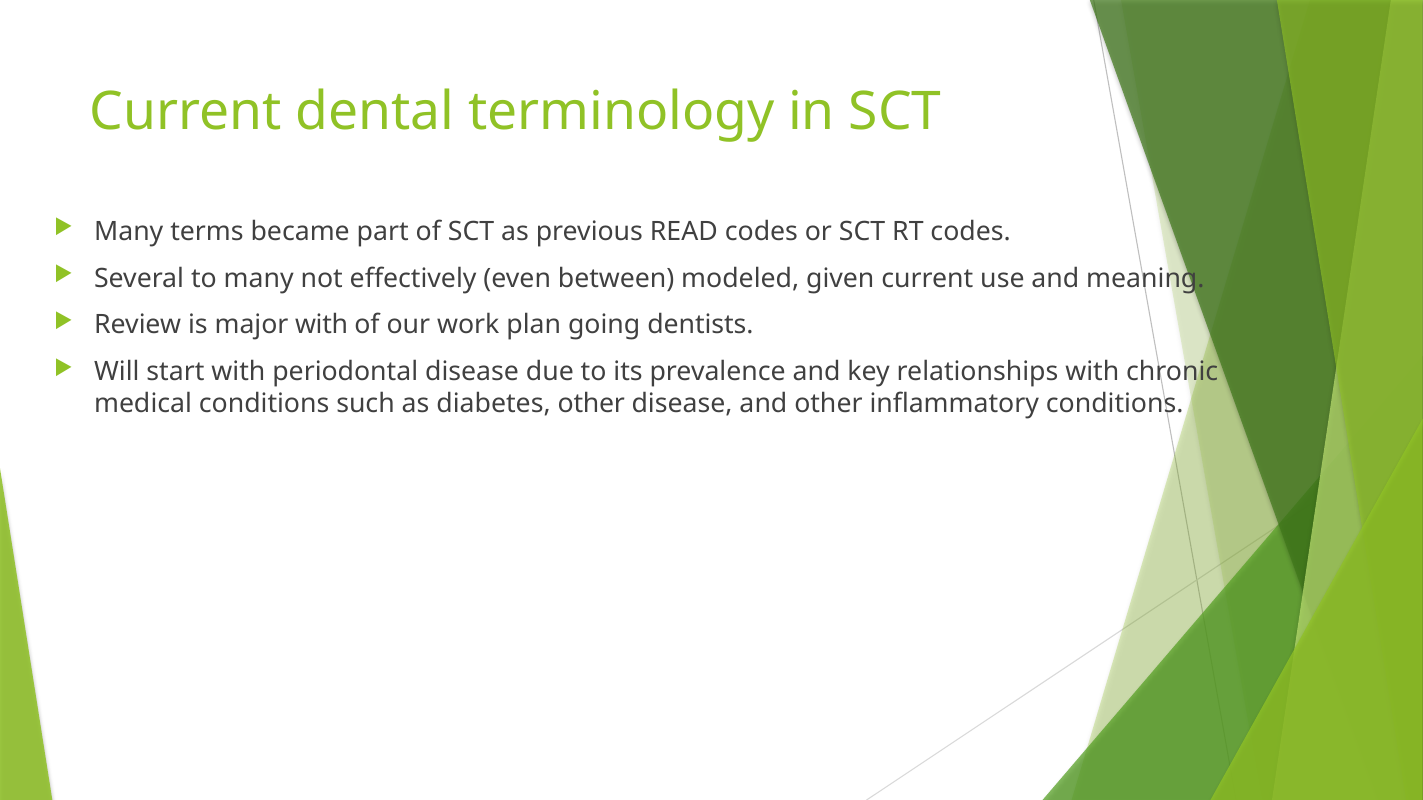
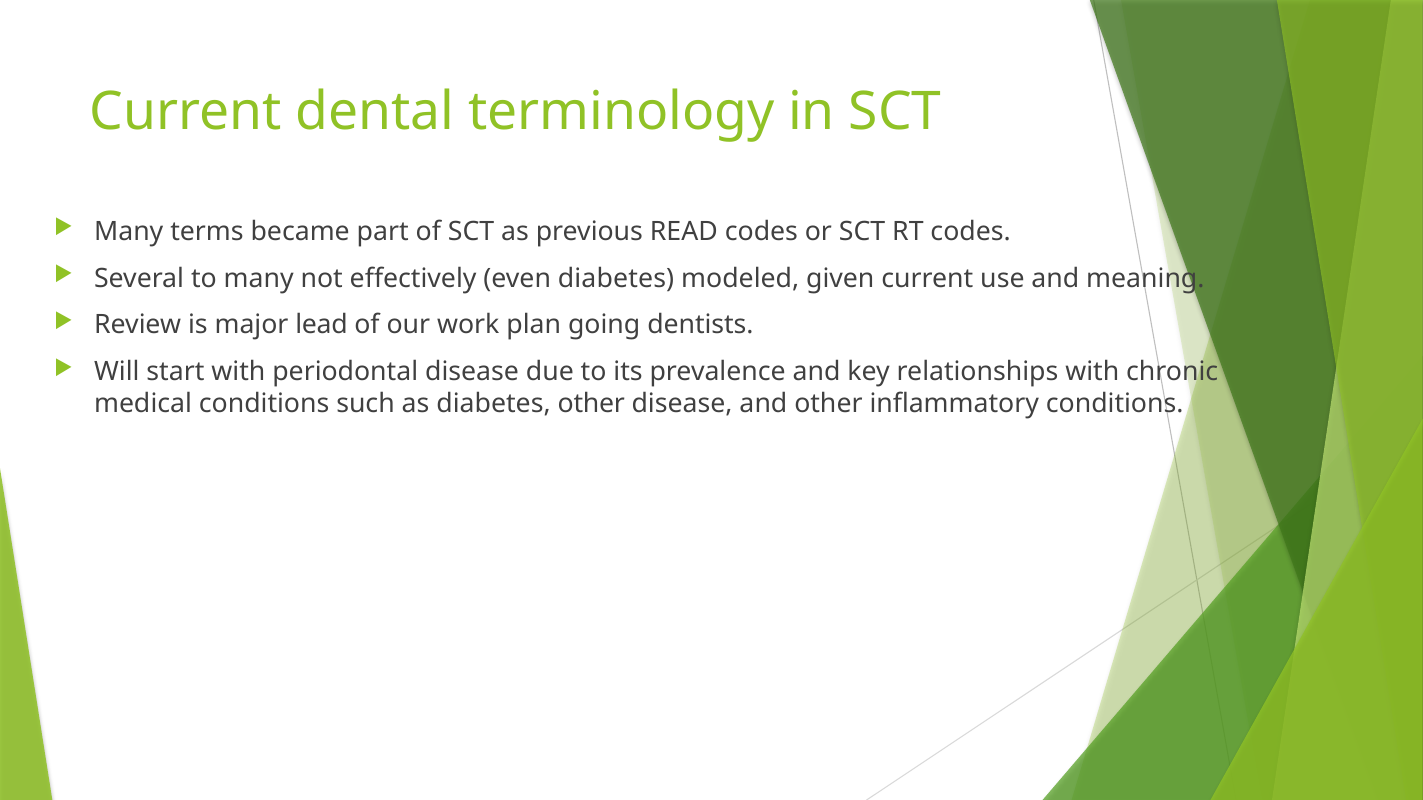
even between: between -> diabetes
major with: with -> lead
